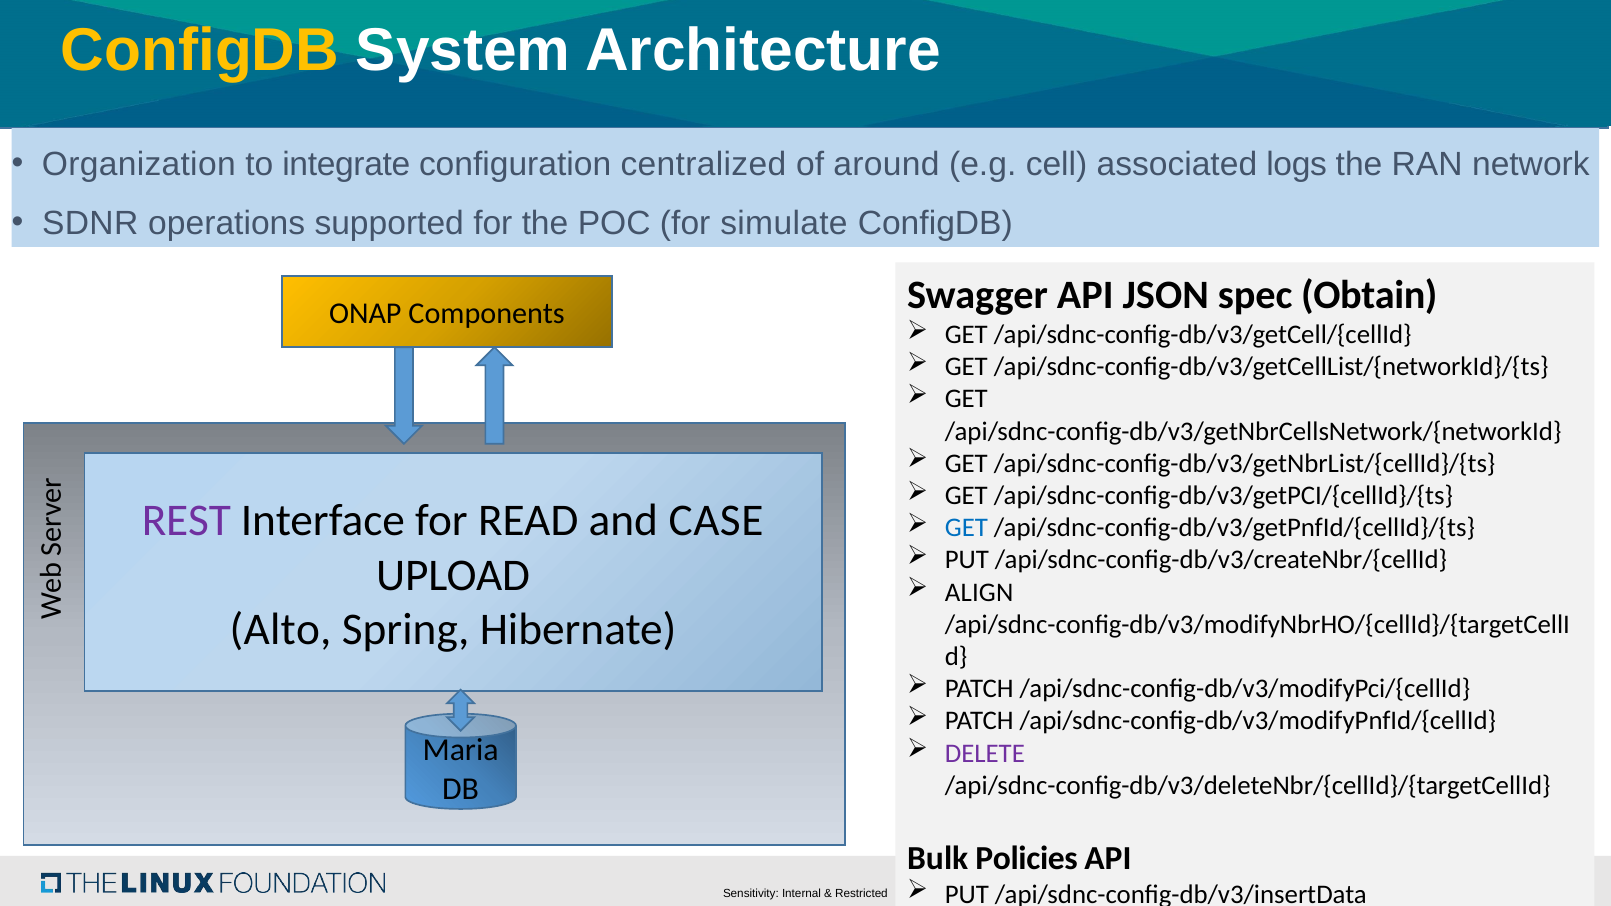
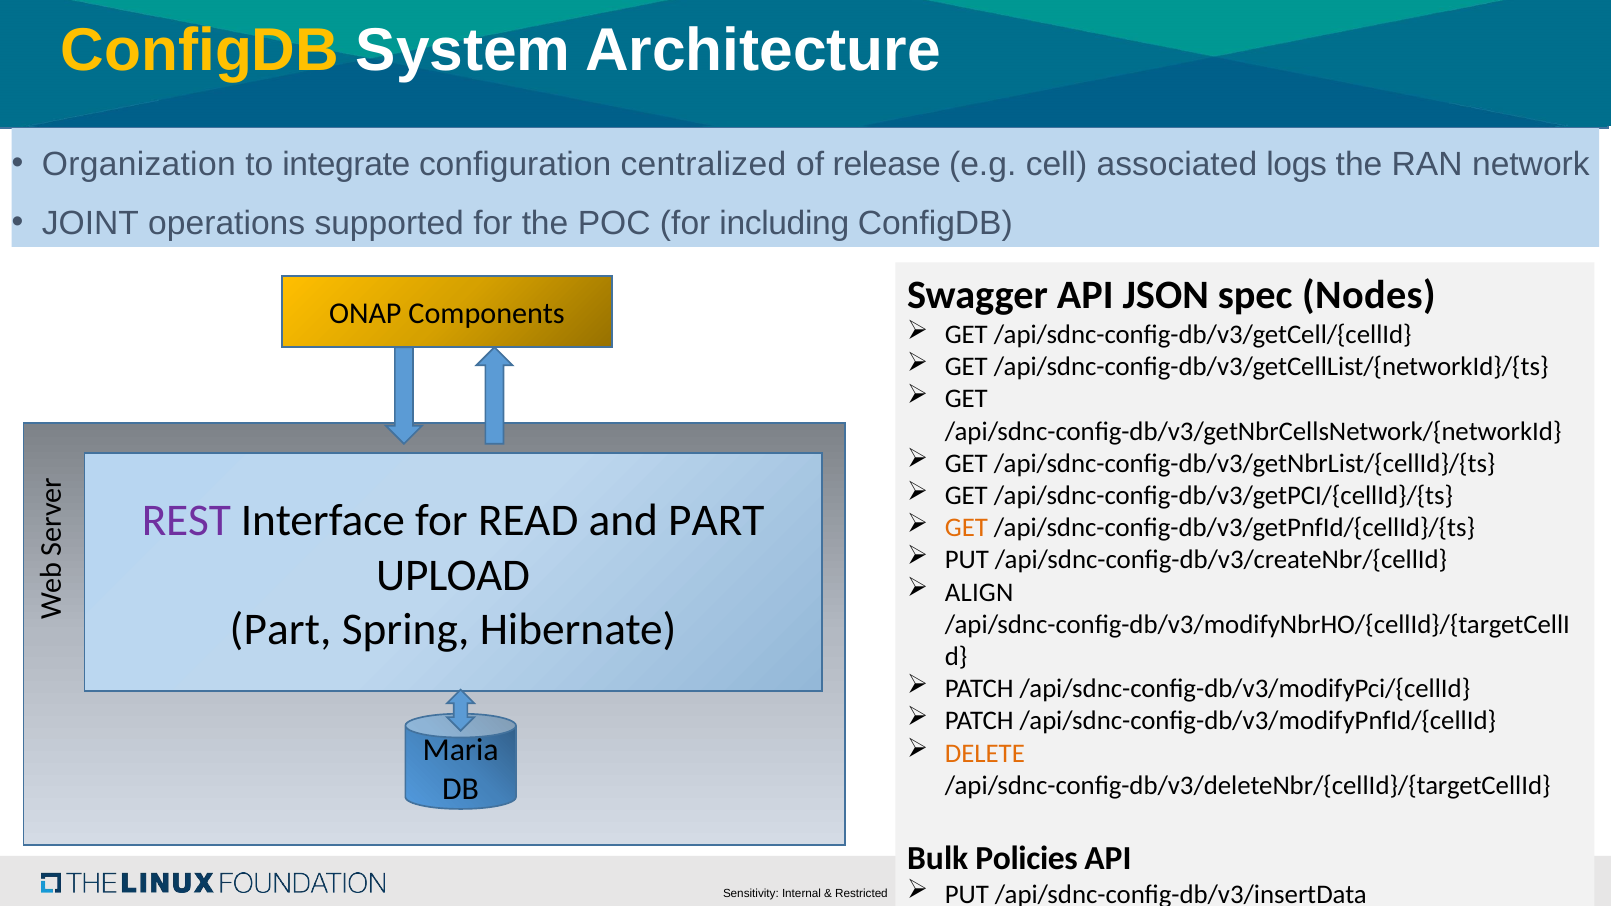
around: around -> release
SDNR: SDNR -> JOINT
simulate: simulate -> including
Obtain: Obtain -> Nodes
CASE at (716, 521): CASE -> PART
GET at (966, 528) colour: blue -> orange
Alto at (281, 630): Alto -> Part
DELETE colour: purple -> orange
